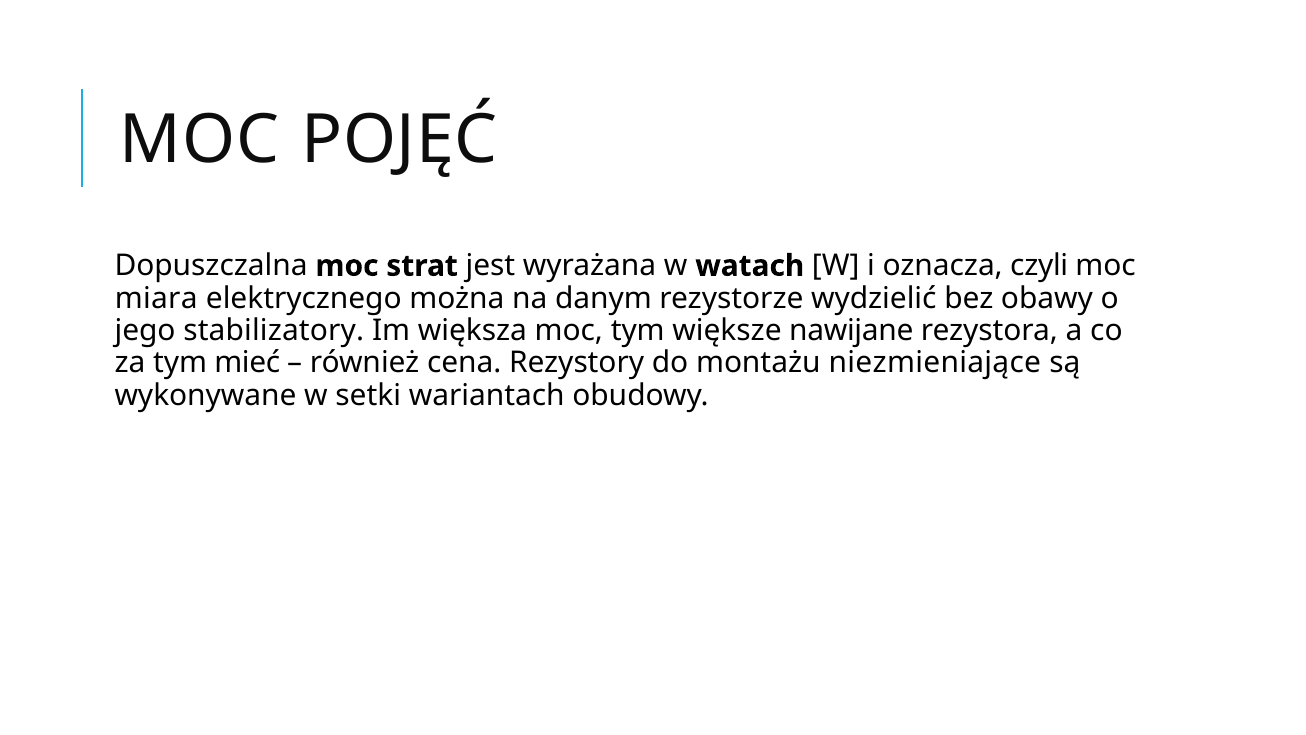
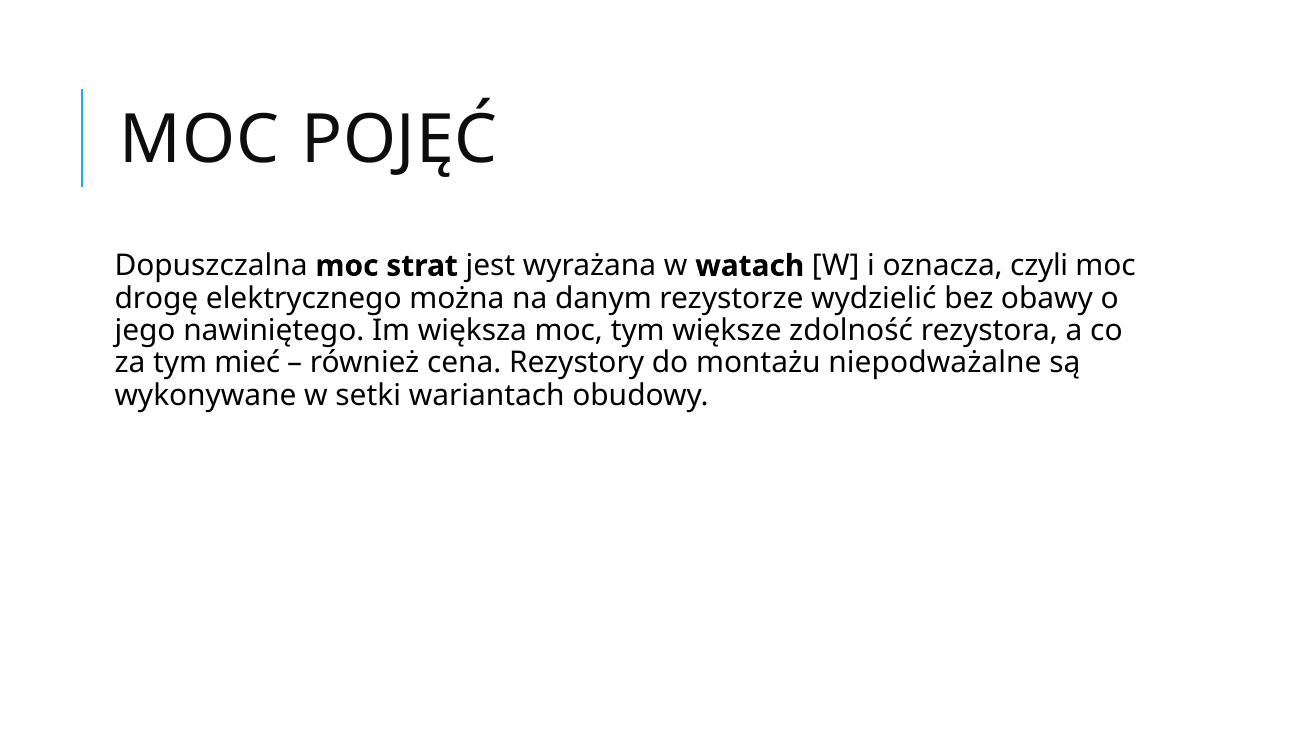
miara: miara -> drogę
stabilizatory: stabilizatory -> nawiniętego
nawijane: nawijane -> zdolność
niezmieniające: niezmieniające -> niepodważalne
